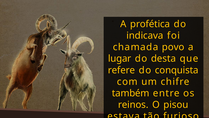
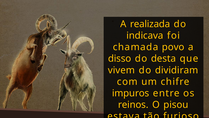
profética: profética -> realizada
lugar: lugar -> disso
refere: refere -> vivem
conquista: conquista -> dividiram
também: também -> impuros
